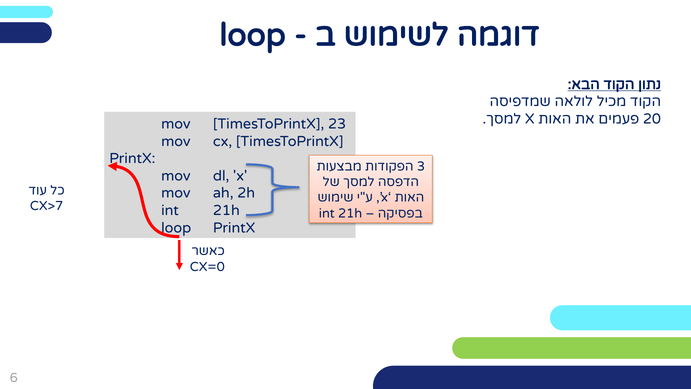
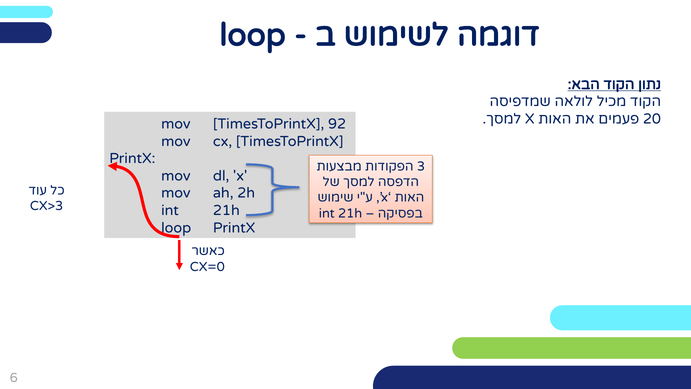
23: 23 -> 92
CX>7: CX>7 -> CX>3
